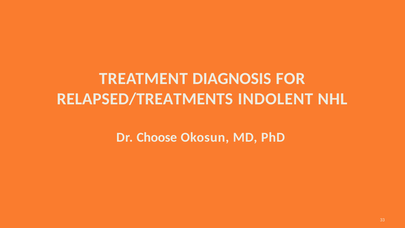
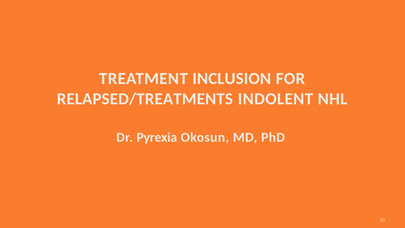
DIAGNOSIS: DIAGNOSIS -> INCLUSION
Choose: Choose -> Pyrexia
